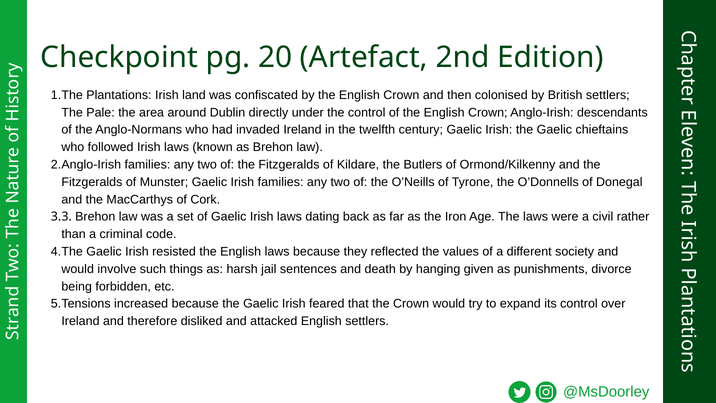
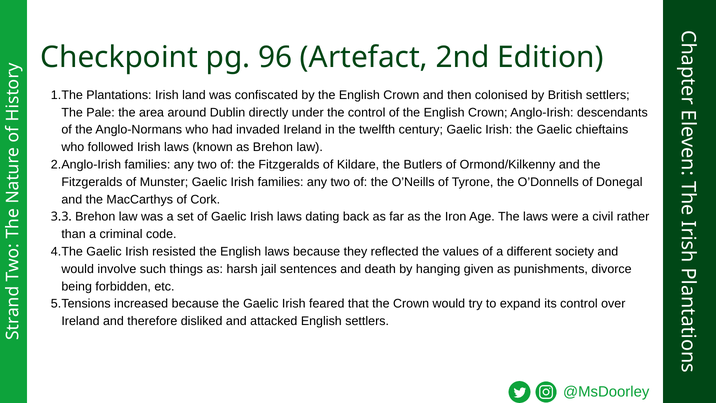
20: 20 -> 96
